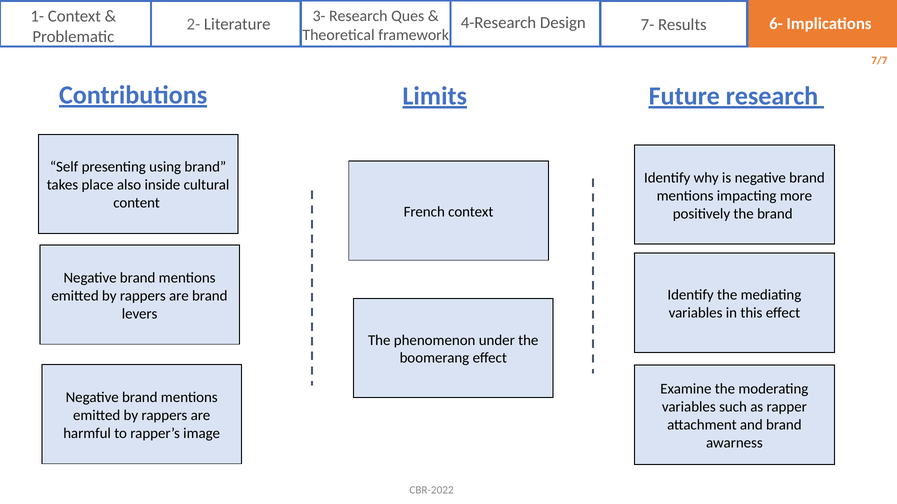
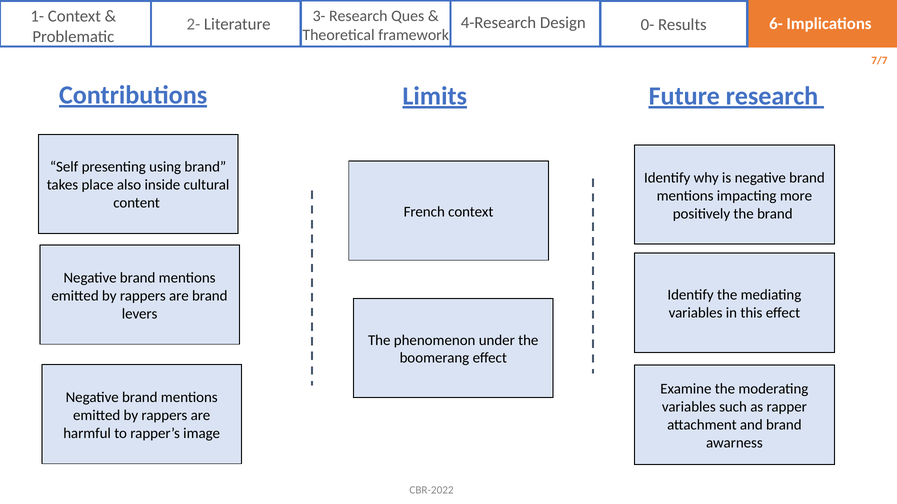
7-: 7- -> 0-
